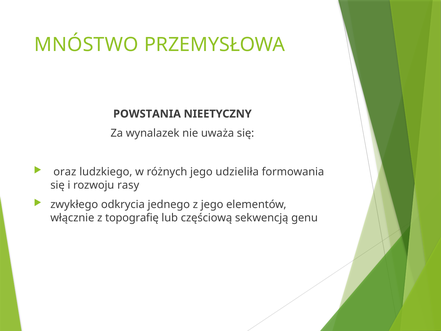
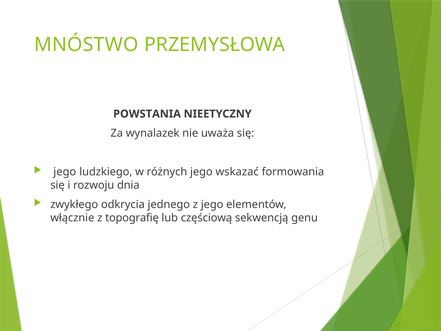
oraz at (65, 172): oraz -> jego
udzieliła: udzieliła -> wskazać
rasy: rasy -> dnia
